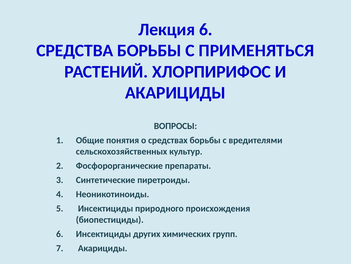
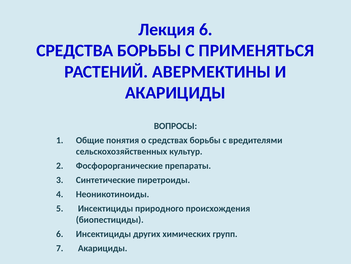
ХЛОРПИРИФОС: ХЛОРПИРИФОС -> АВЕРМЕКТИНЫ
